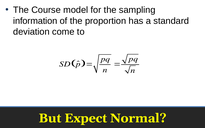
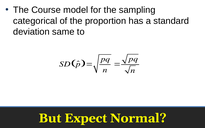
information: information -> categorical
come: come -> same
